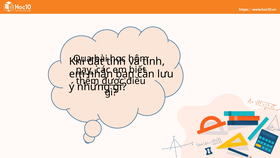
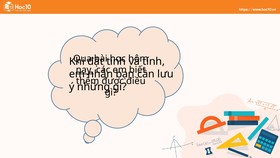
được underline: present -> none
